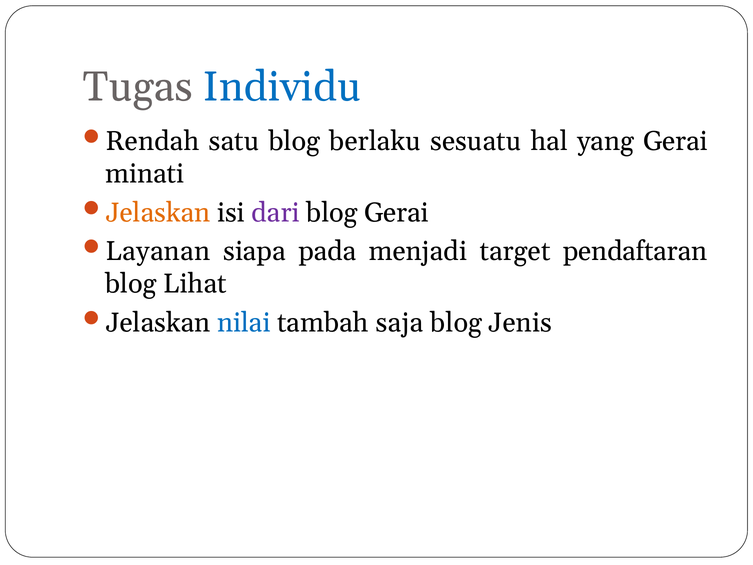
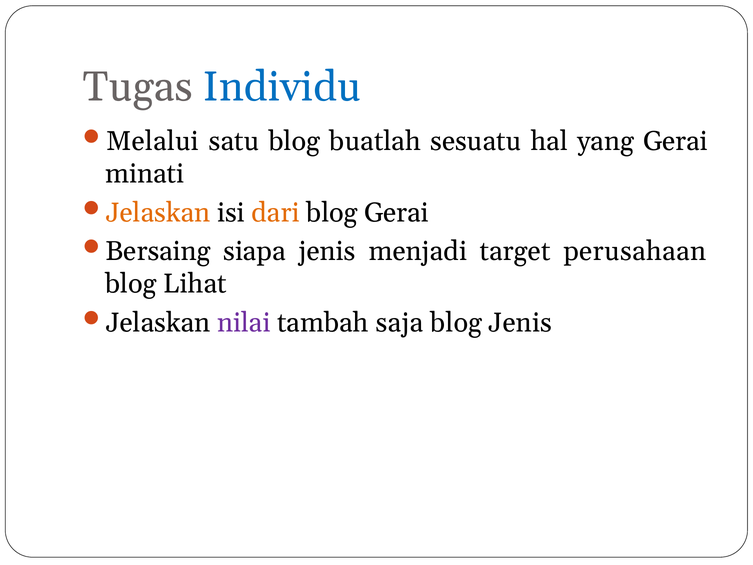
Rendah: Rendah -> Melalui
berlaku: berlaku -> buatlah
dari colour: purple -> orange
Layanan: Layanan -> Bersaing
siapa pada: pada -> jenis
pendaftaran: pendaftaran -> perusahaan
nilai colour: blue -> purple
